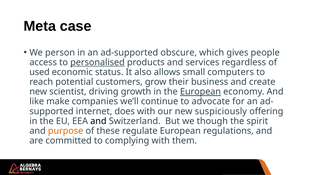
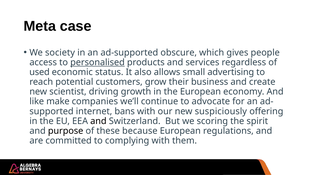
person: person -> society
computers: computers -> advertising
European at (200, 91) underline: present -> none
does: does -> bans
though: though -> scoring
purpose colour: orange -> black
regulate: regulate -> because
